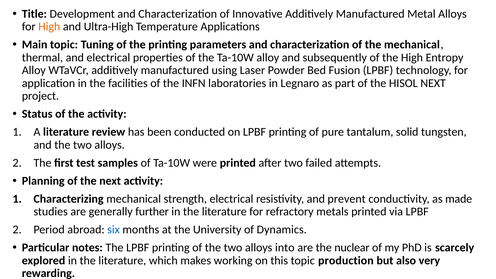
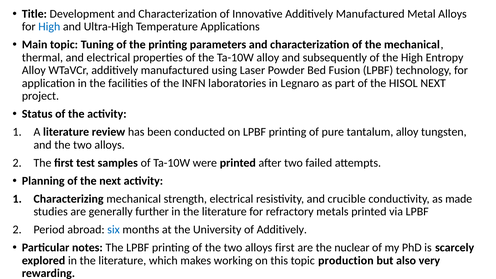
High at (49, 27) colour: orange -> blue
tantalum solid: solid -> alloy
prevent: prevent -> crucible
of Dynamics: Dynamics -> Additively
alloys into: into -> first
